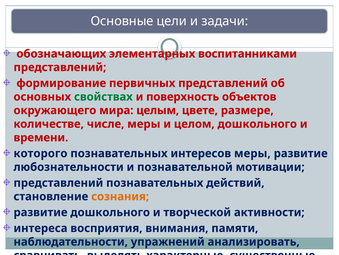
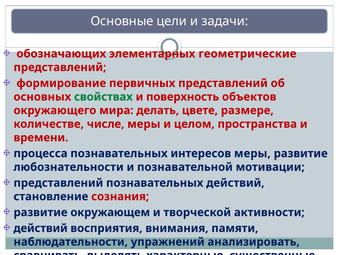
воспитанниками: воспитанниками -> геометрические
мира целым: целым -> делать
целом дошкольного: дошкольного -> пространства
которого: которого -> процесса
сознания colour: orange -> red
развитие дошкольного: дошкольного -> окружающем
интереса at (40, 228): интереса -> действий
